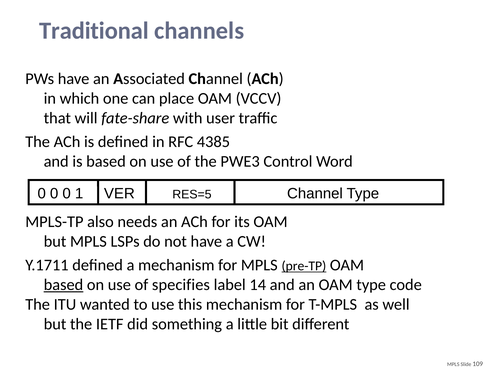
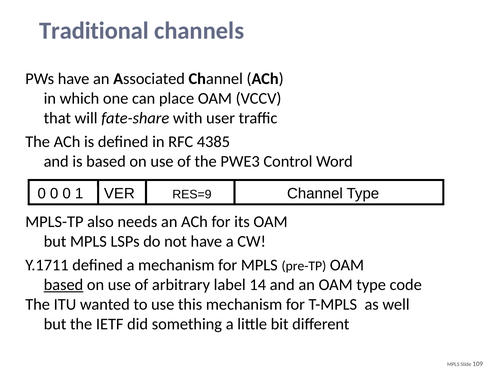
RES=5: RES=5 -> RES=9
pre-TP underline: present -> none
specifies: specifies -> arbitrary
